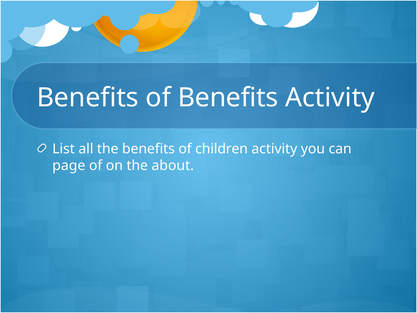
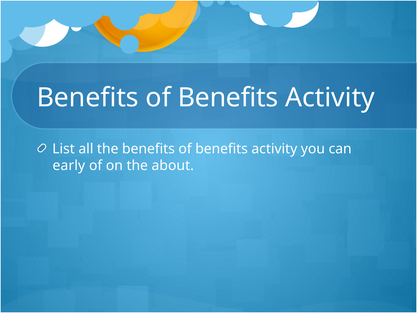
the benefits of children: children -> benefits
page: page -> early
